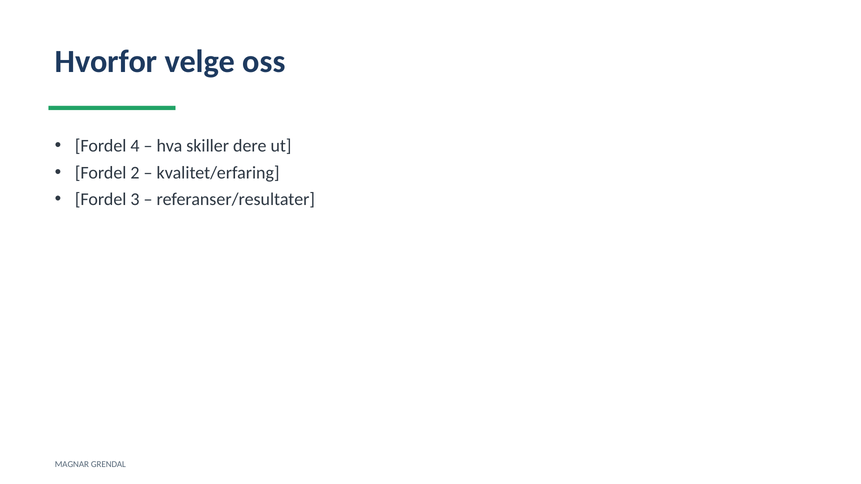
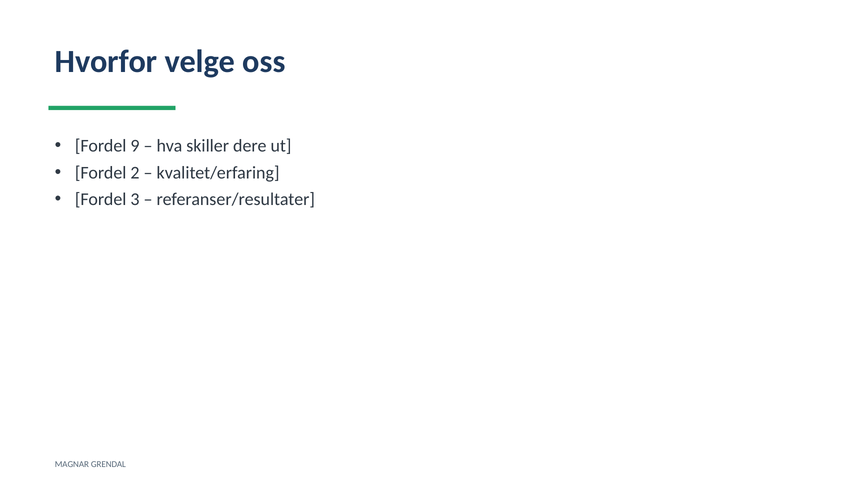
4: 4 -> 9
